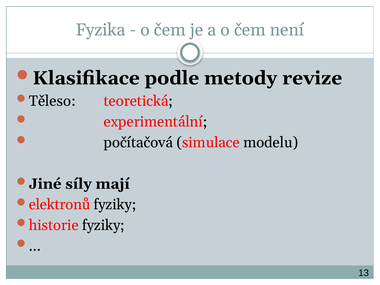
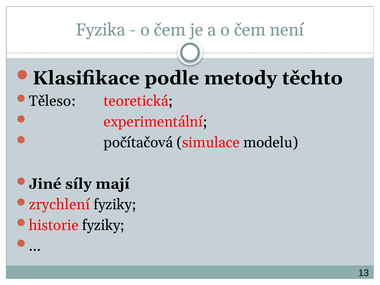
revize: revize -> těchto
elektronů: elektronů -> zrychlení
